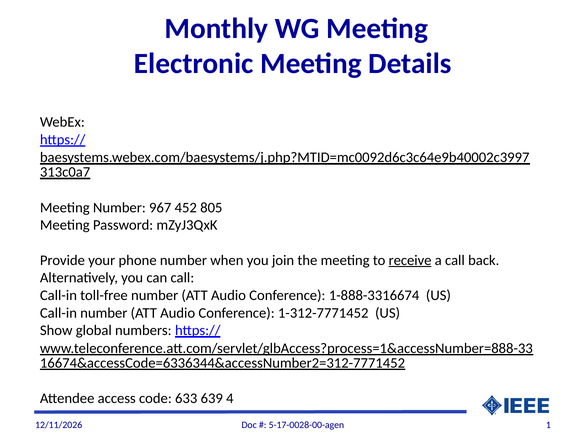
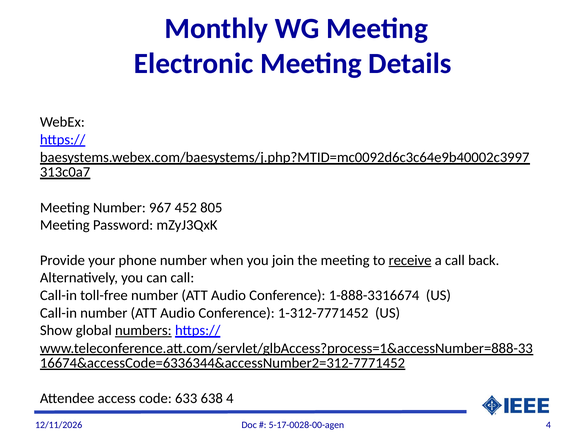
numbers underline: none -> present
639: 639 -> 638
5-17-0028-00-agen 1: 1 -> 4
